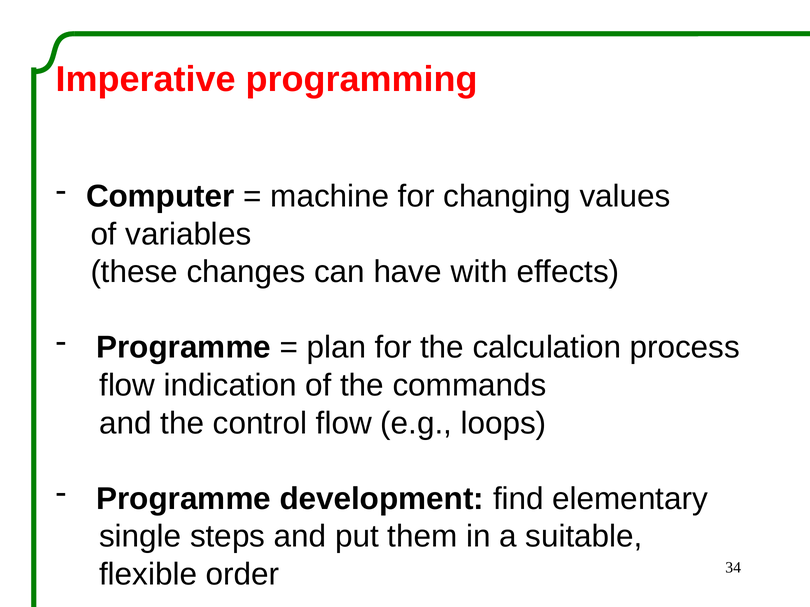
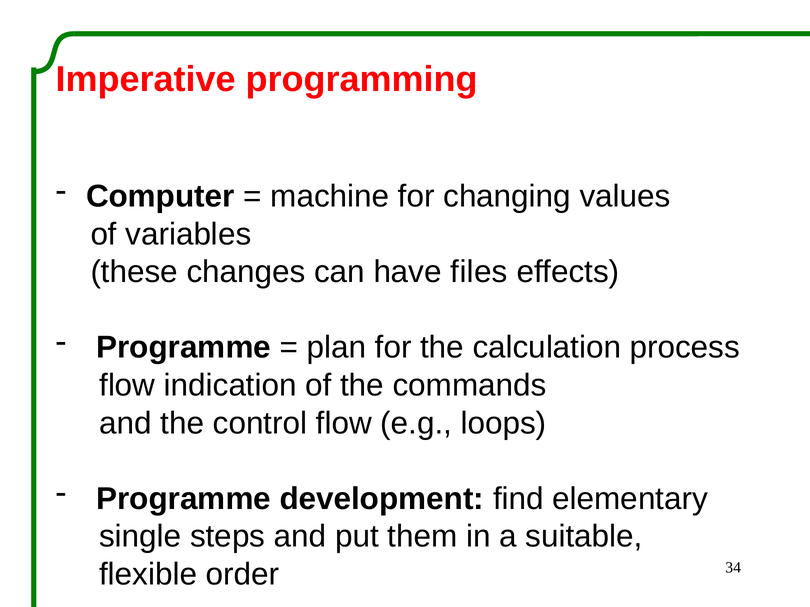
with: with -> files
